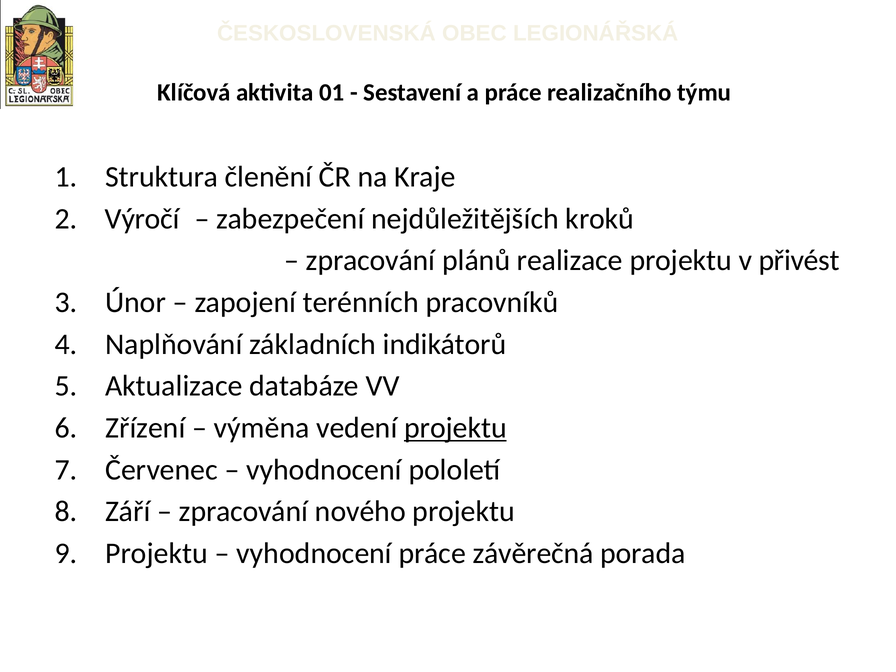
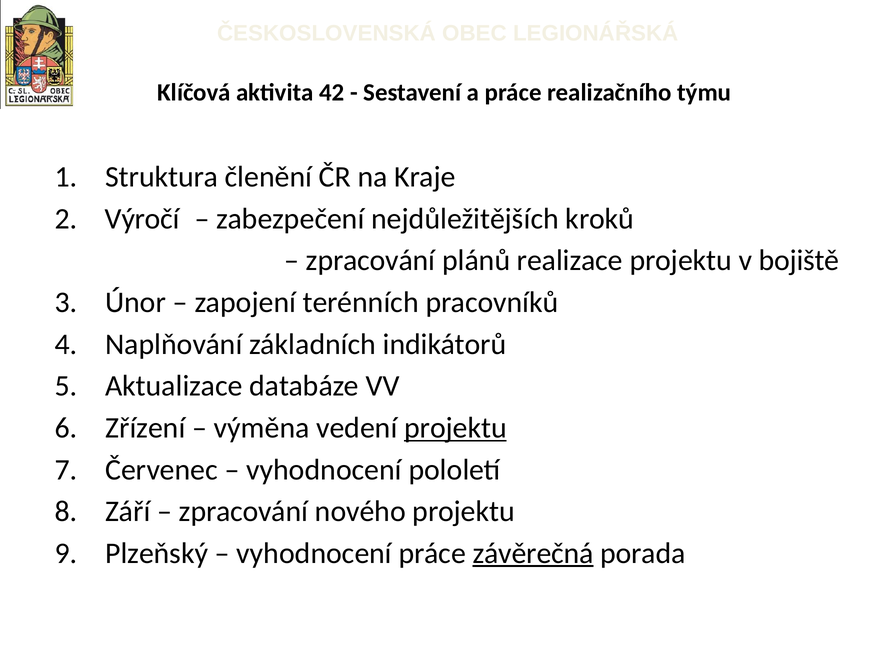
01: 01 -> 42
přivést: přivést -> bojiště
Projektu at (157, 553): Projektu -> Plzeňský
závěrečná underline: none -> present
